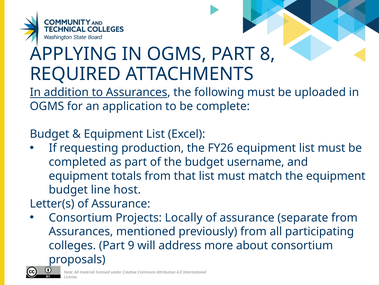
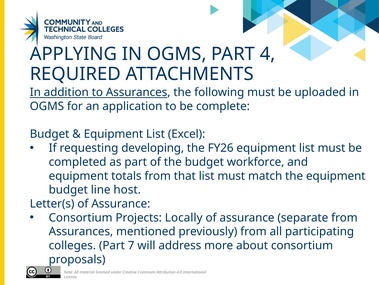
8: 8 -> 4
production: production -> developing
username: username -> workforce
9: 9 -> 7
